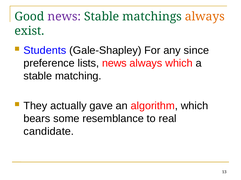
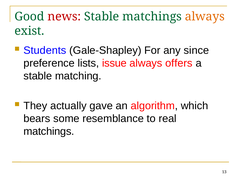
news at (64, 17) colour: purple -> red
lists news: news -> issue
always which: which -> offers
candidate at (49, 132): candidate -> matchings
